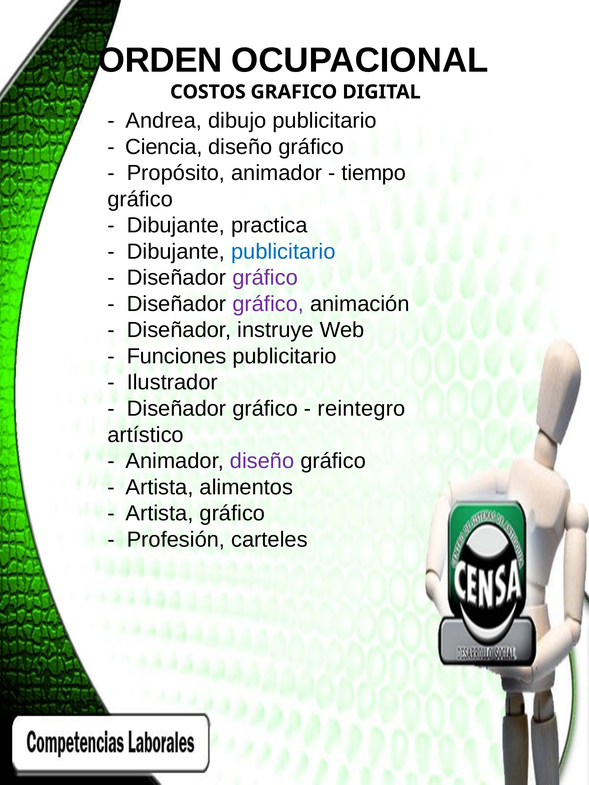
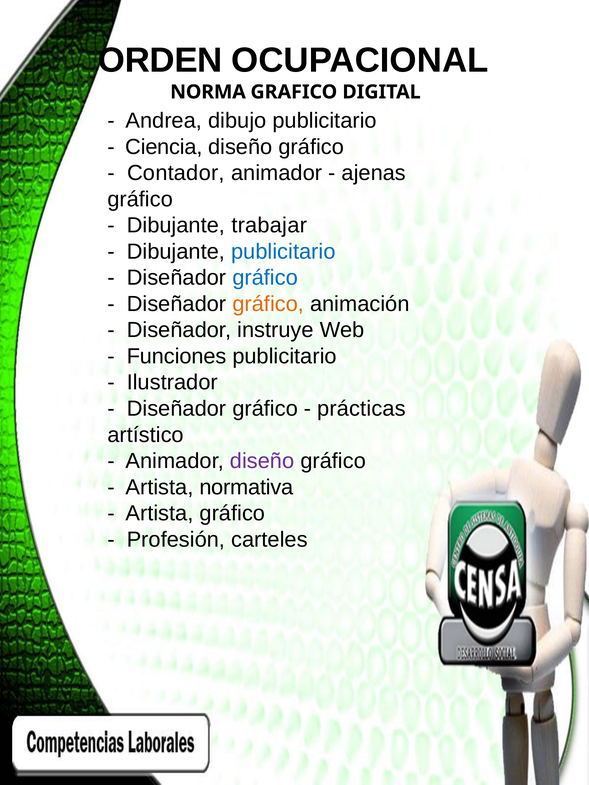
COSTOS: COSTOS -> NORMA
Propósito: Propósito -> Contador
tiempo: tiempo -> ajenas
practica: practica -> trabajar
gráfico at (265, 278) colour: purple -> blue
gráfico at (268, 304) colour: purple -> orange
reintegro: reintegro -> prácticas
alimentos: alimentos -> normativa
